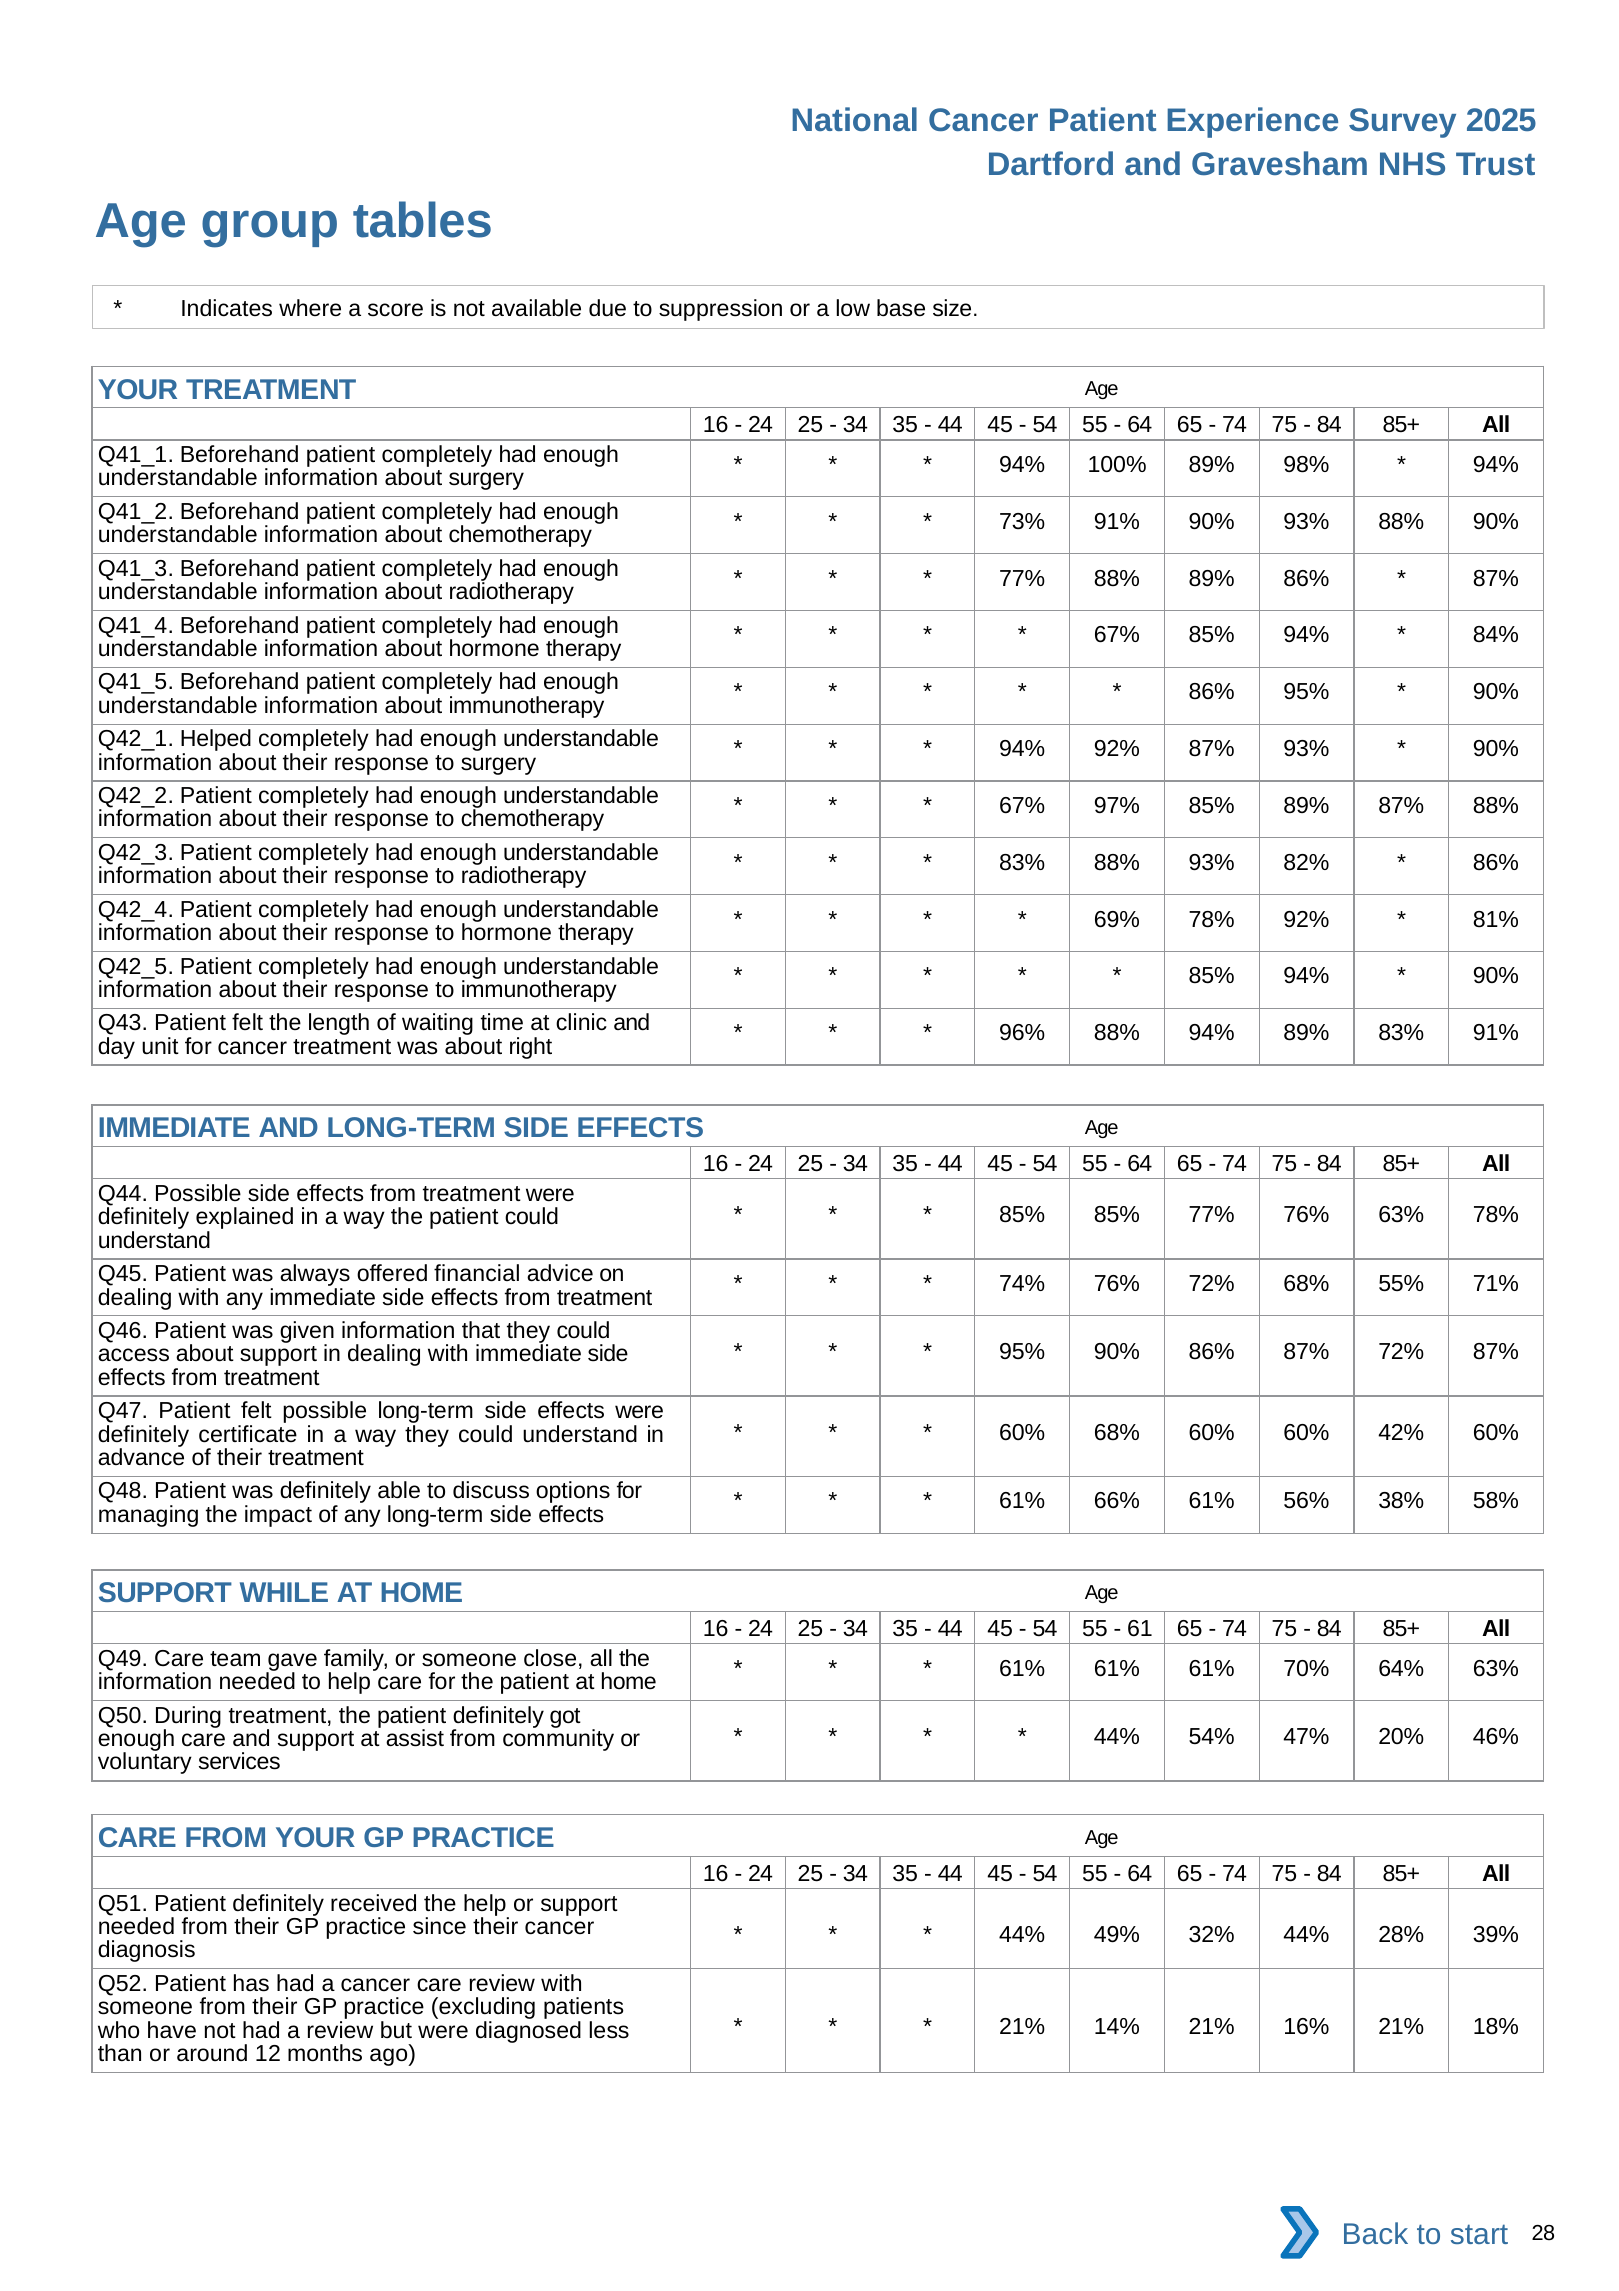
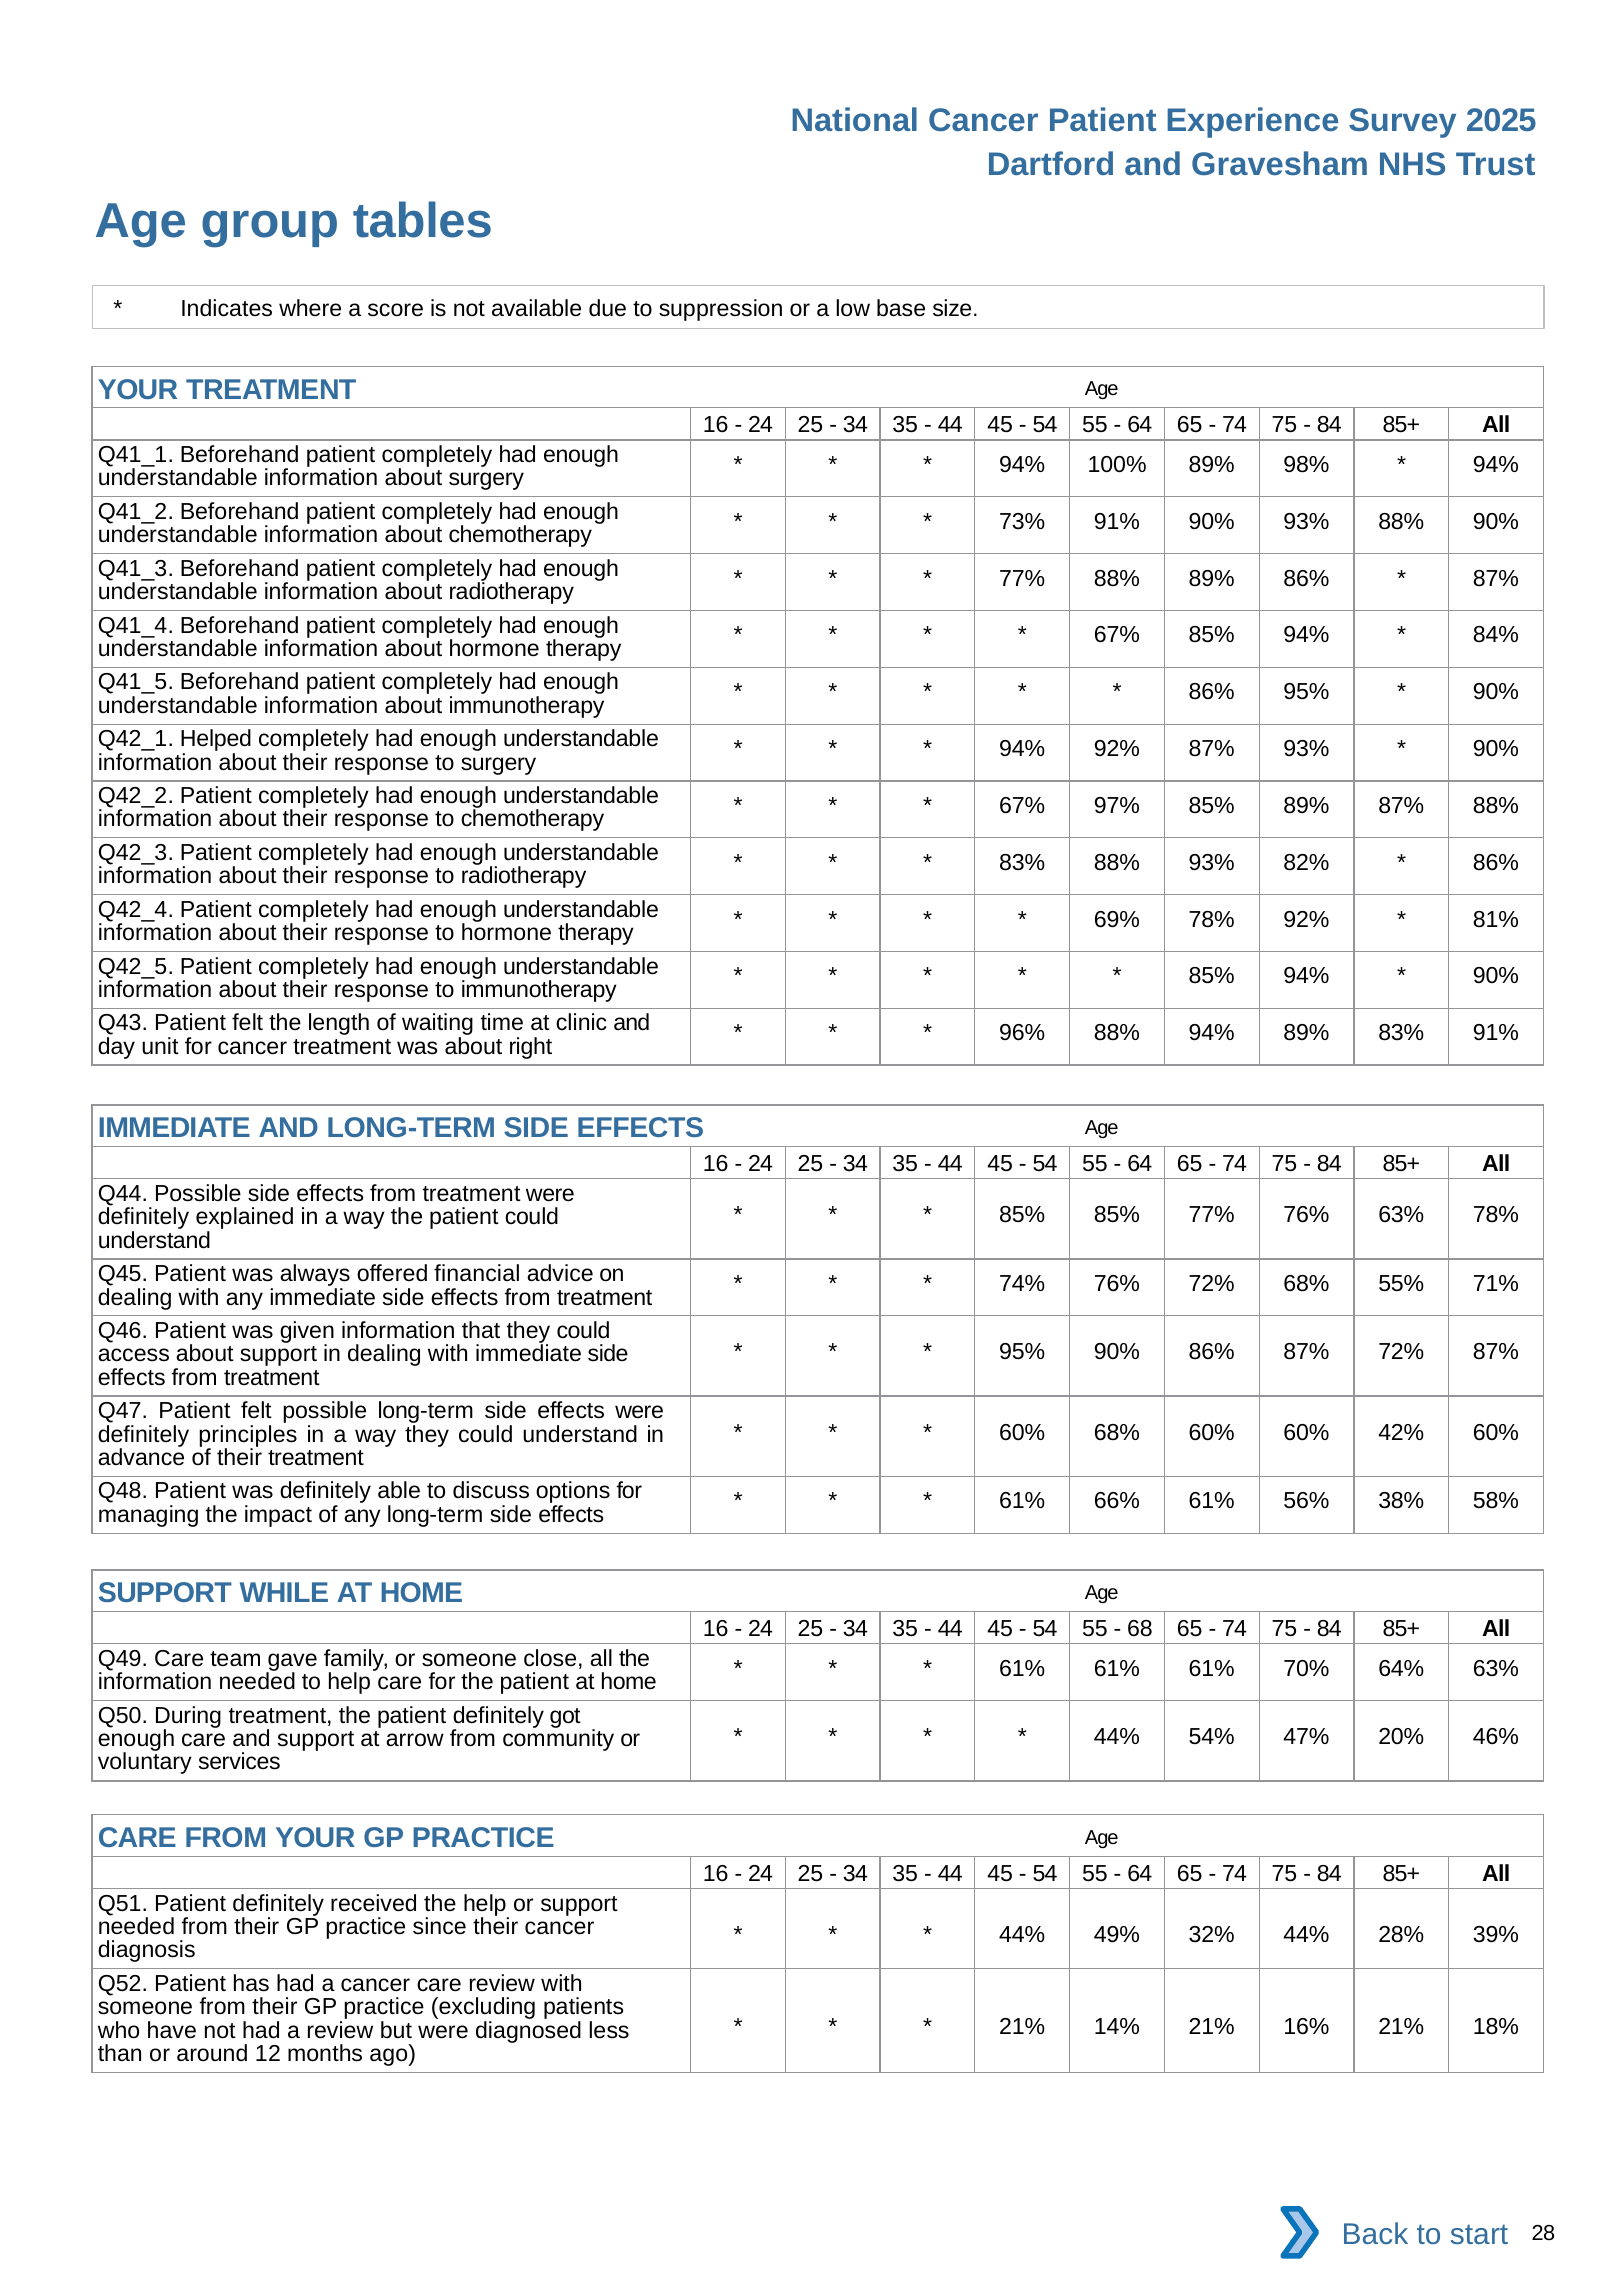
certificate: certificate -> principles
61: 61 -> 68
assist: assist -> arrow
